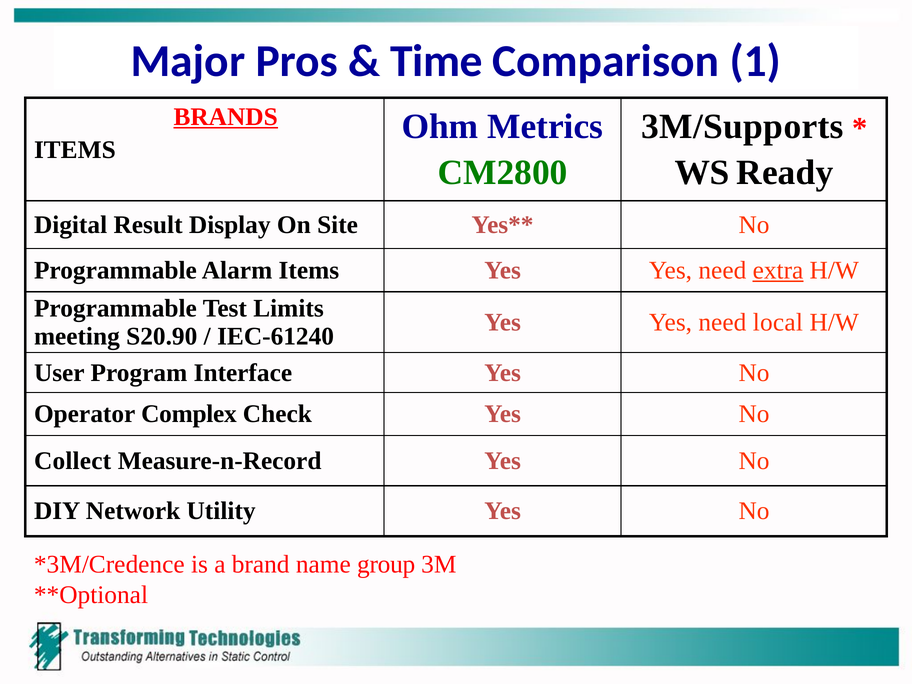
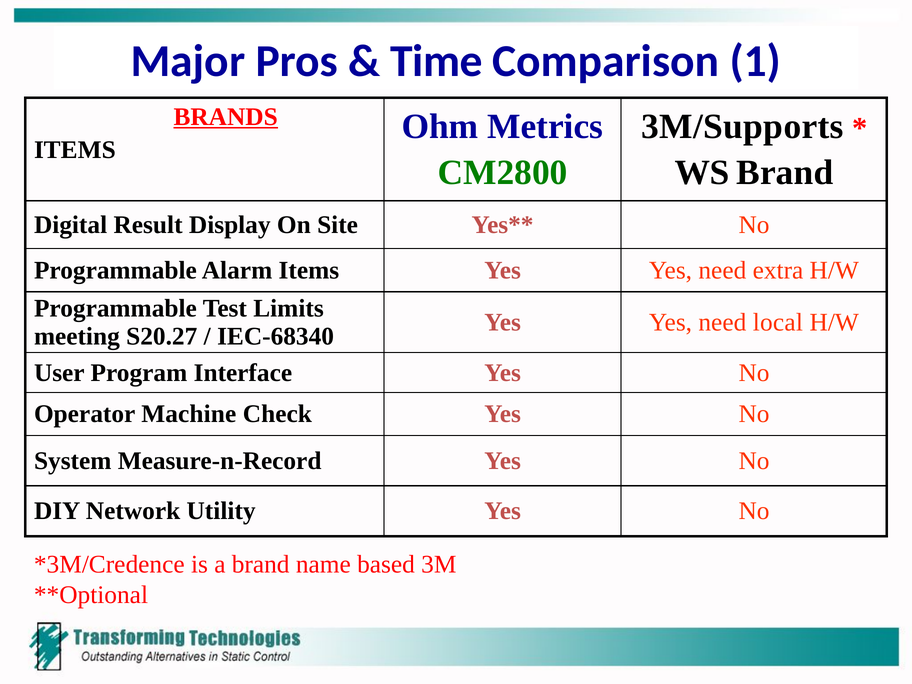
WS Ready: Ready -> Brand
extra underline: present -> none
S20.90: S20.90 -> S20.27
IEC-61240: IEC-61240 -> IEC-68340
Complex: Complex -> Machine
Collect: Collect -> System
group: group -> based
